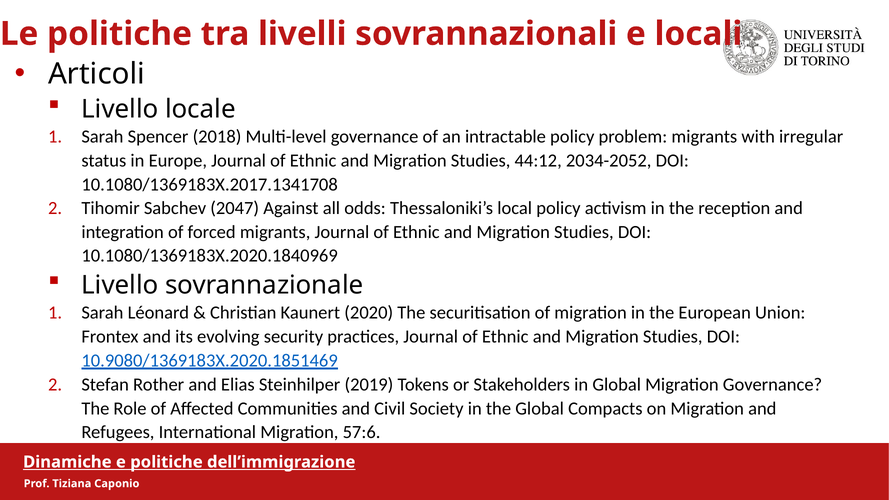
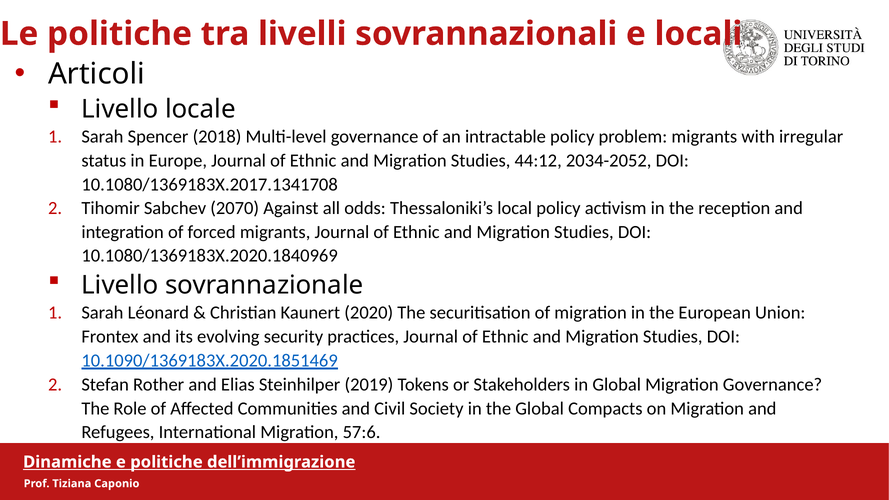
2047: 2047 -> 2070
10.9080/1369183X.2020.1851469: 10.9080/1369183X.2020.1851469 -> 10.1090/1369183X.2020.1851469
